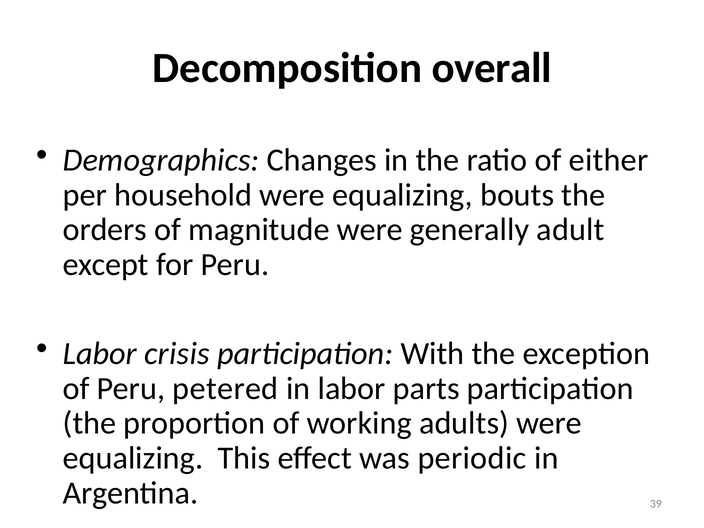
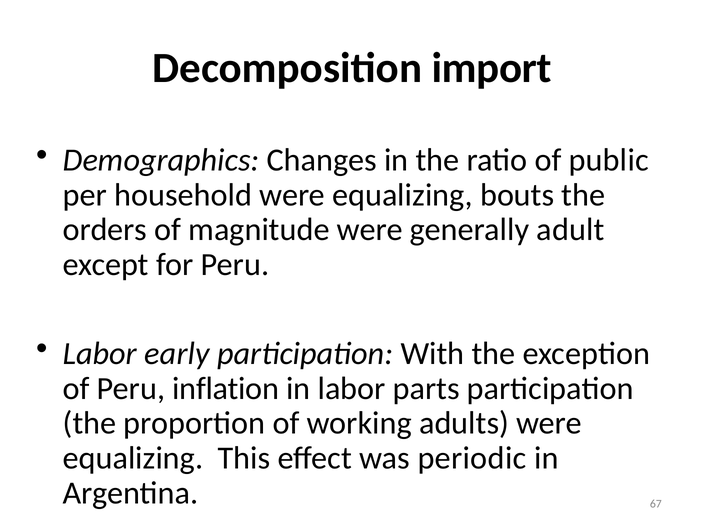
overall: overall -> import
either: either -> public
crisis: crisis -> early
petered: petered -> inflation
39: 39 -> 67
